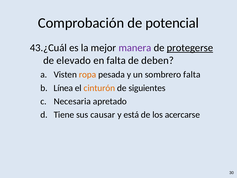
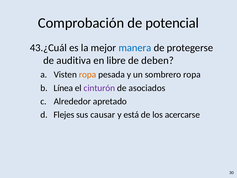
manera colour: purple -> blue
protegerse underline: present -> none
elevado: elevado -> auditiva
en falta: falta -> libre
sombrero falta: falta -> ropa
cinturón colour: orange -> purple
siguientes: siguientes -> asociados
Necesaria: Necesaria -> Alrededor
Tiene: Tiene -> Flejes
